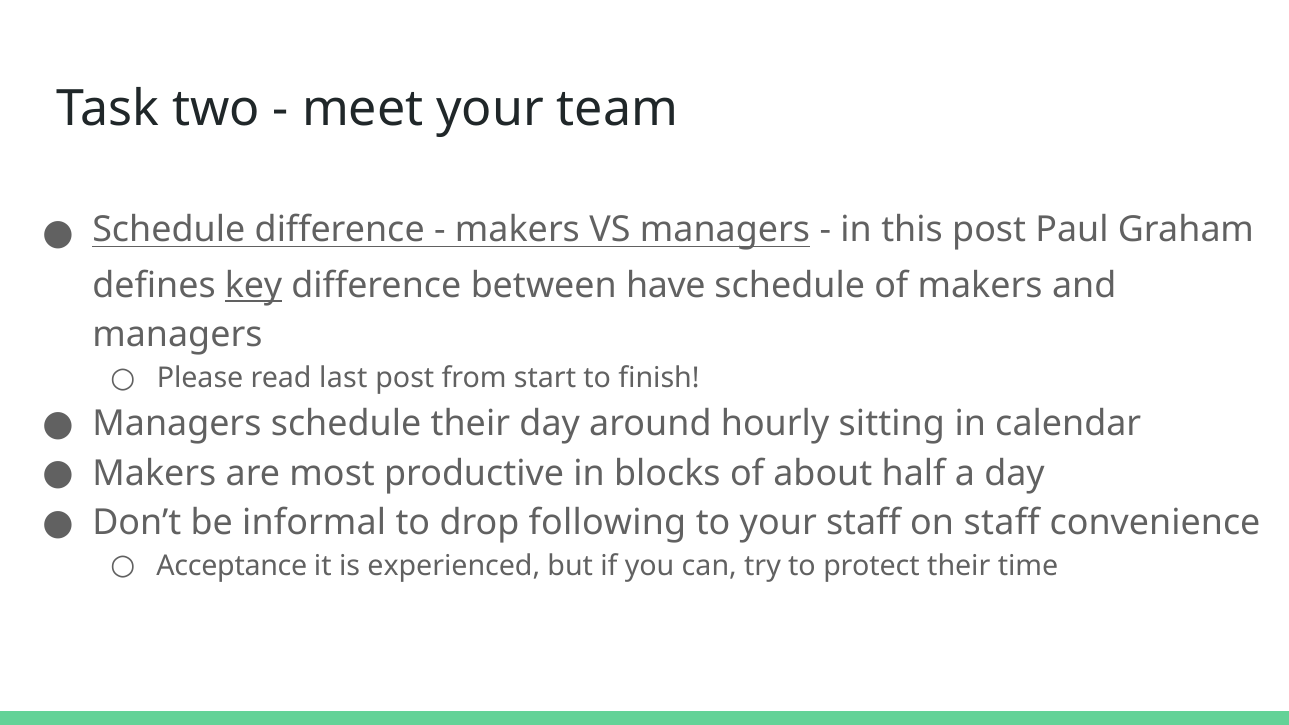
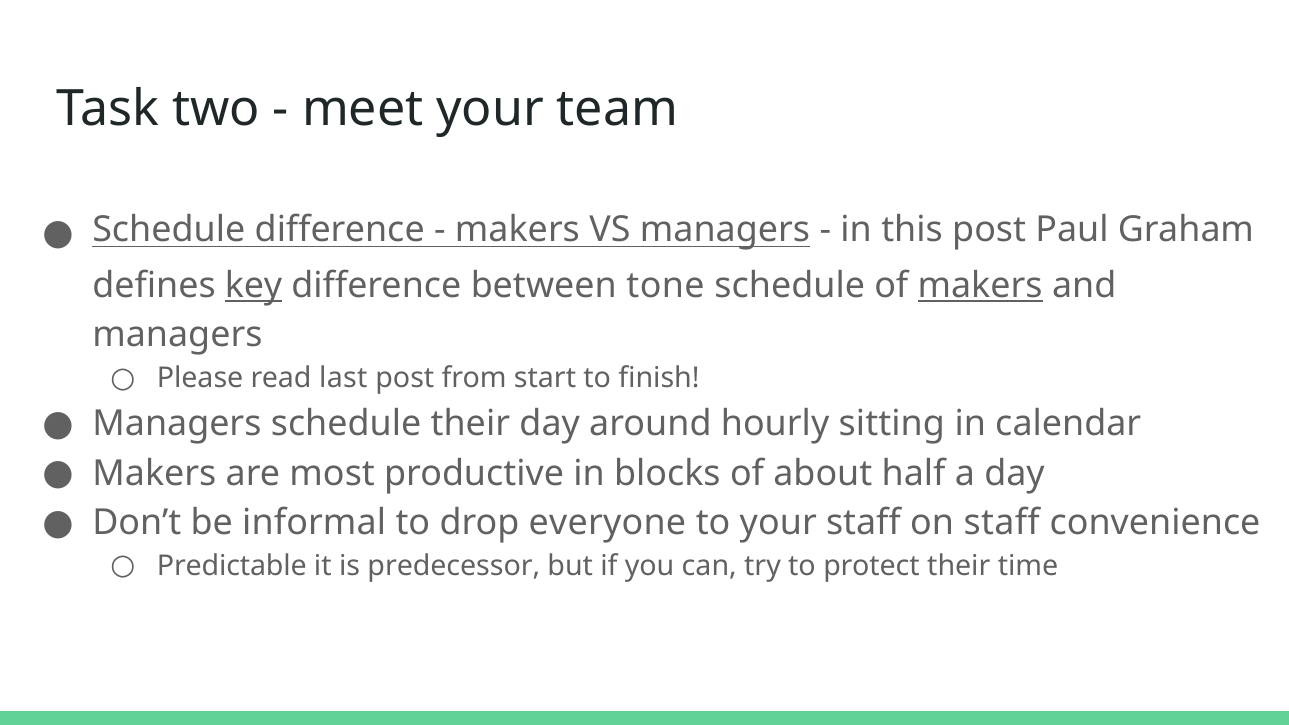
have: have -> tone
makers at (980, 286) underline: none -> present
following: following -> everyone
Acceptance: Acceptance -> Predictable
experienced: experienced -> predecessor
